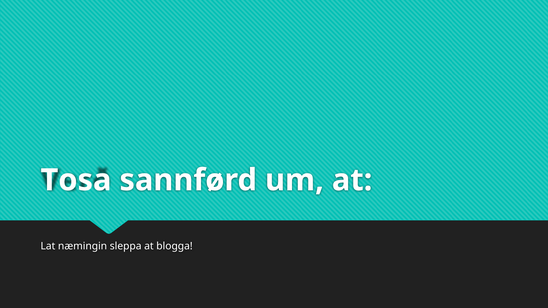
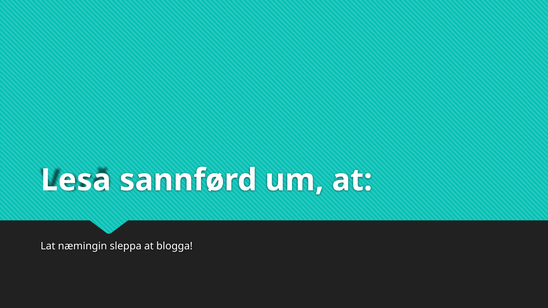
Tosa: Tosa -> Lesa
